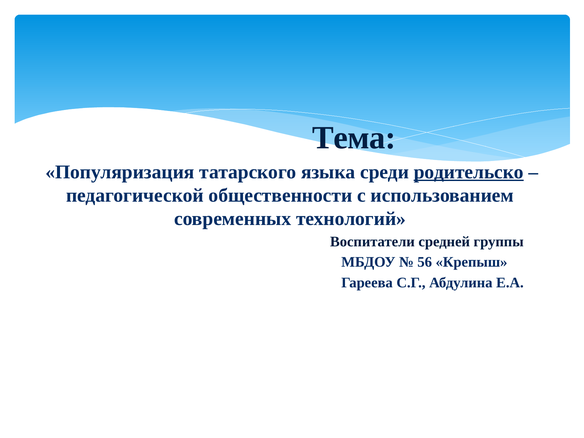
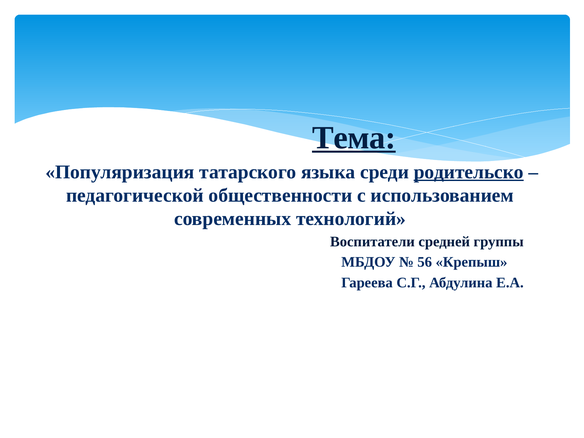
Тема underline: none -> present
